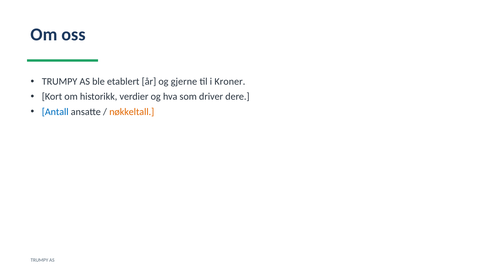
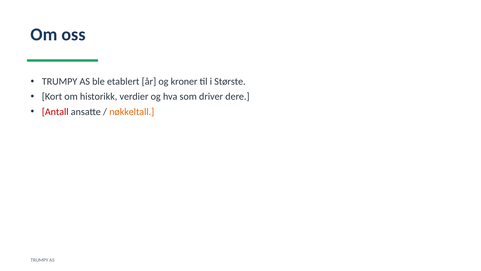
gjerne: gjerne -> kroner
Kroner: Kroner -> Største
Antall colour: blue -> red
